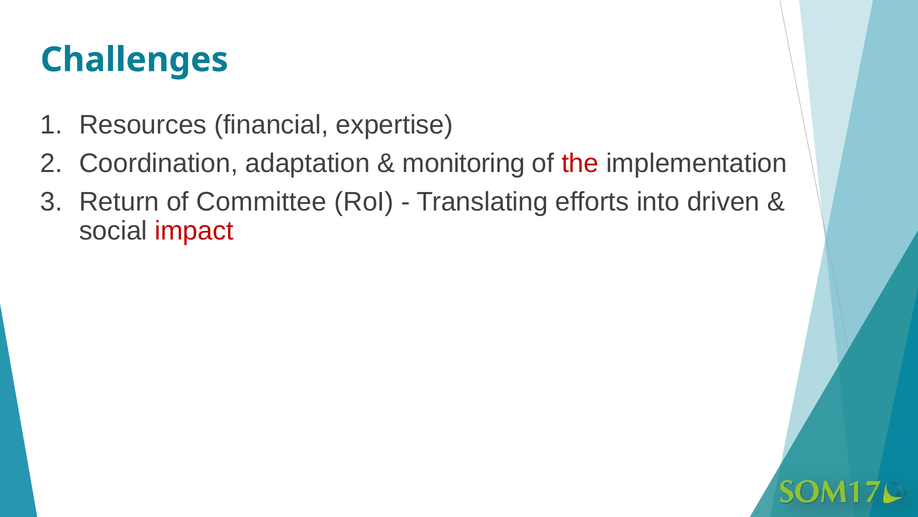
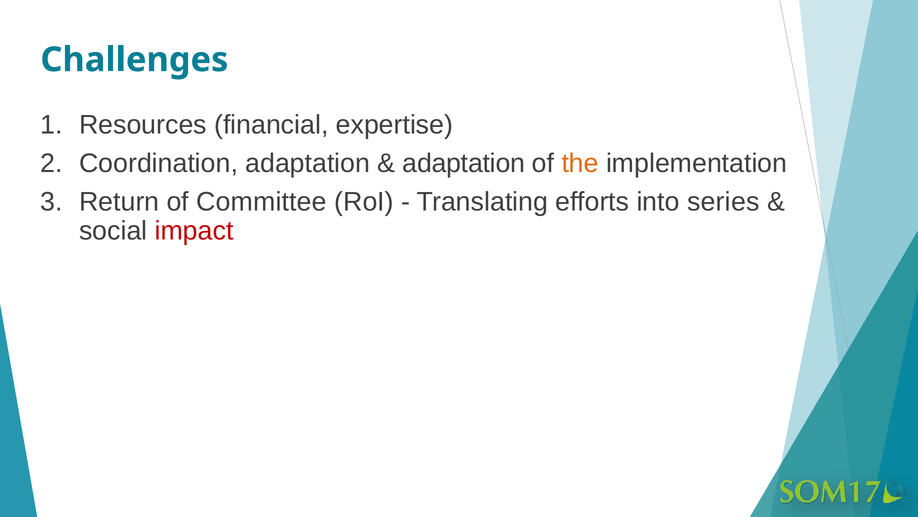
monitoring at (464, 163): monitoring -> adaptation
the colour: red -> orange
driven: driven -> series
